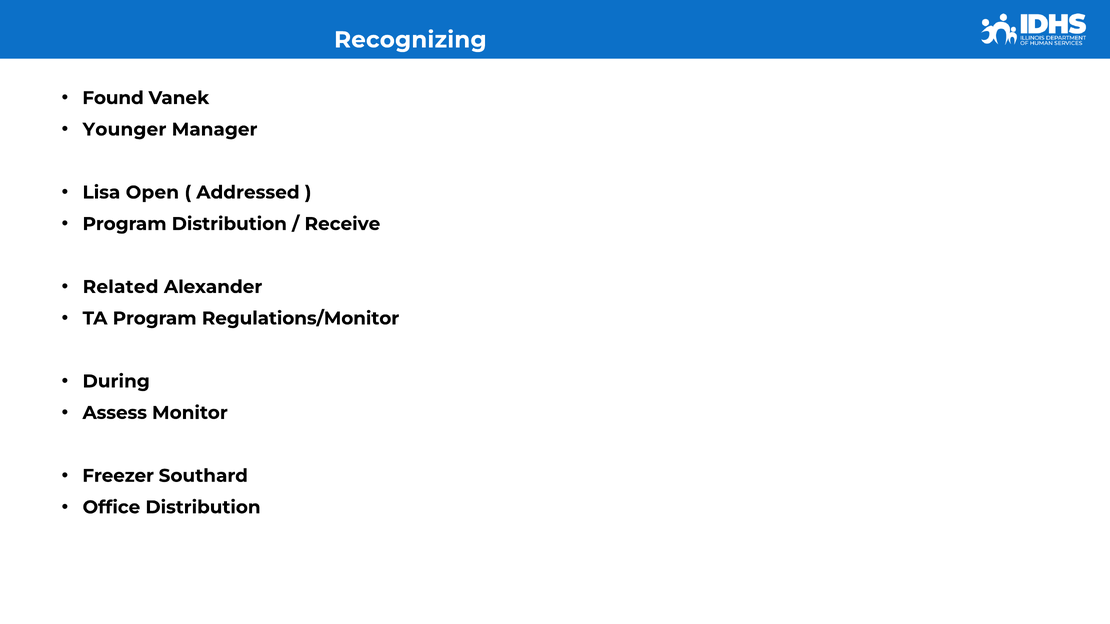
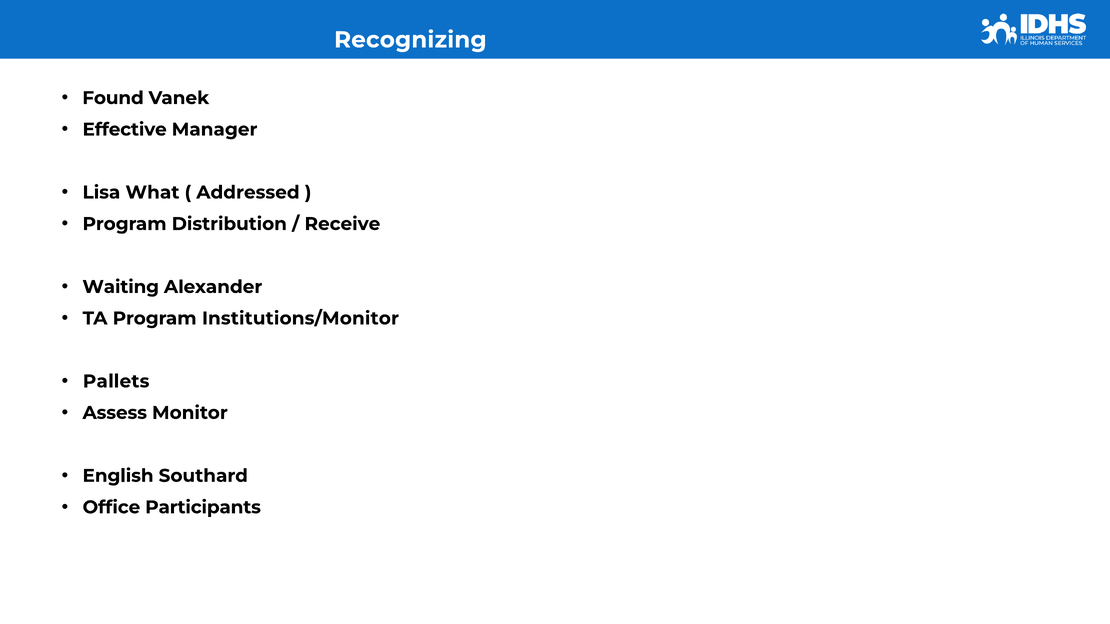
Younger: Younger -> Effective
Open: Open -> What
Related: Related -> Waiting
Regulations/Monitor: Regulations/Monitor -> Institutions/Monitor
During: During -> Pallets
Freezer: Freezer -> English
Office Distribution: Distribution -> Participants
